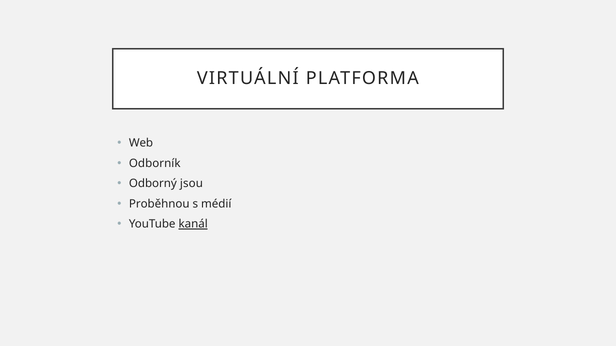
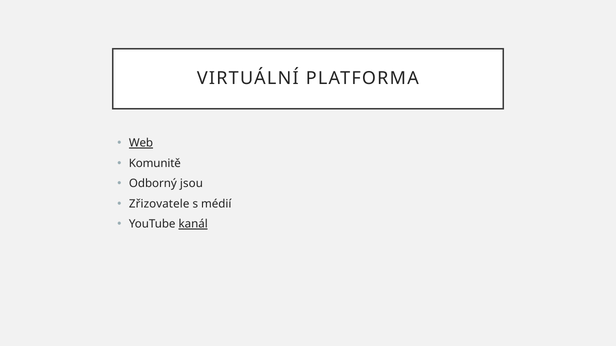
Web underline: none -> present
Odborník: Odborník -> Komunitě
Proběhnou: Proběhnou -> Zřizovatele
